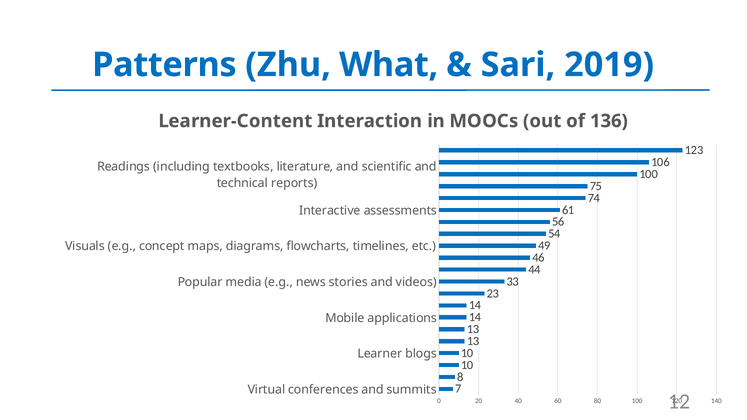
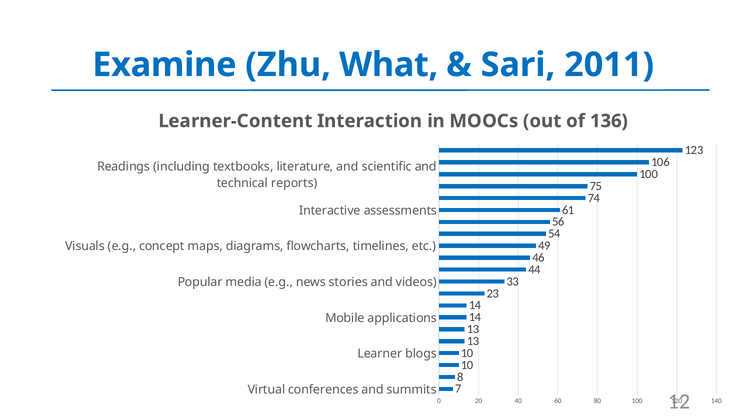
Patterns: Patterns -> Examine
2019: 2019 -> 2011
